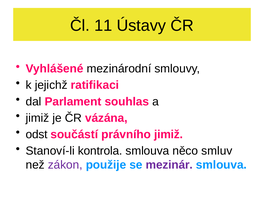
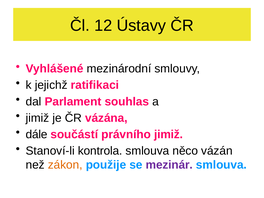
11: 11 -> 12
odst: odst -> dále
smluv: smluv -> vázán
zákon colour: purple -> orange
